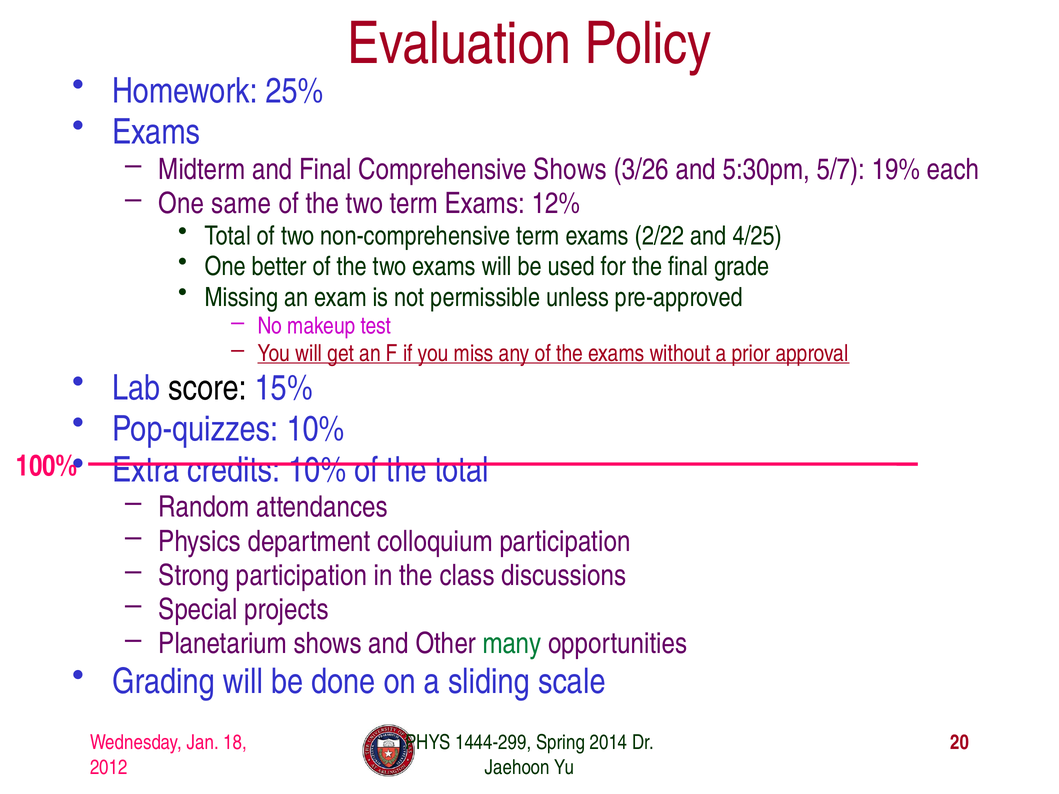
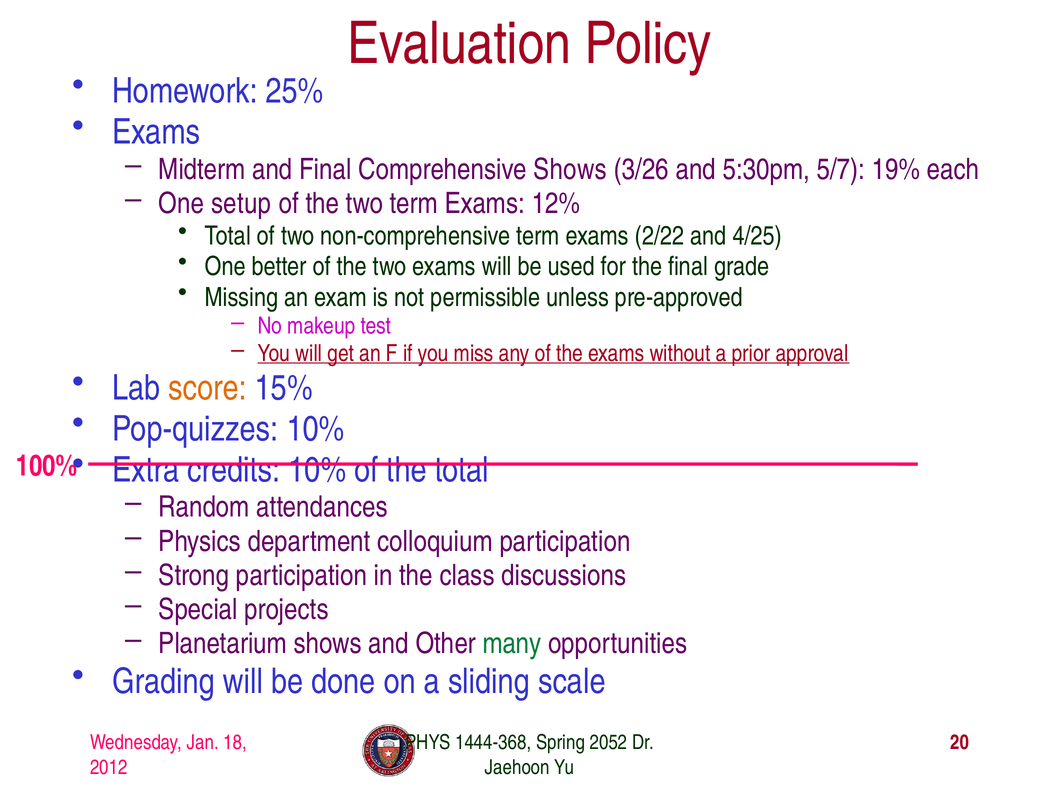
same: same -> setup
score colour: black -> orange
1444-299: 1444-299 -> 1444-368
2014: 2014 -> 2052
